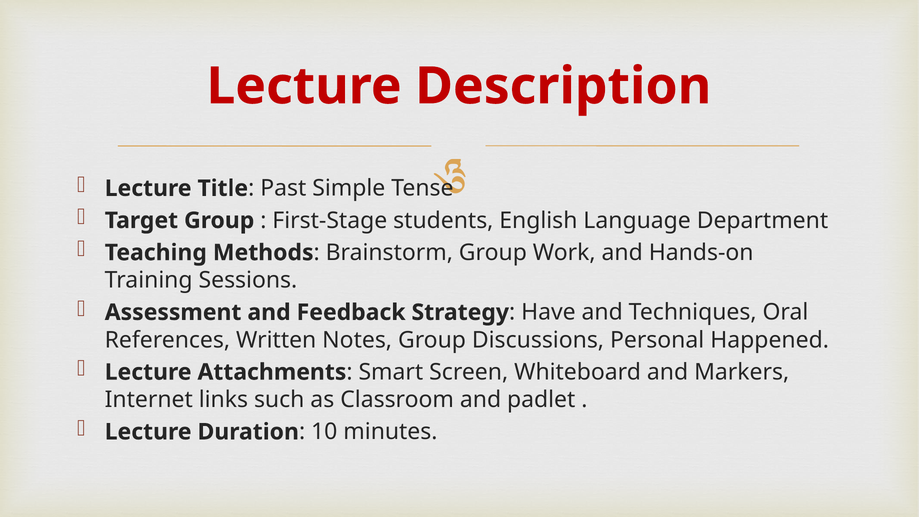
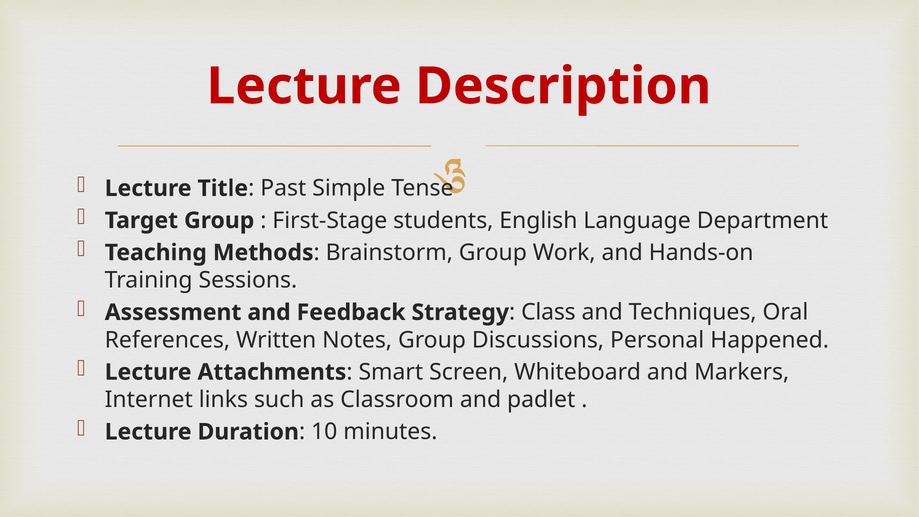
Have: Have -> Class
